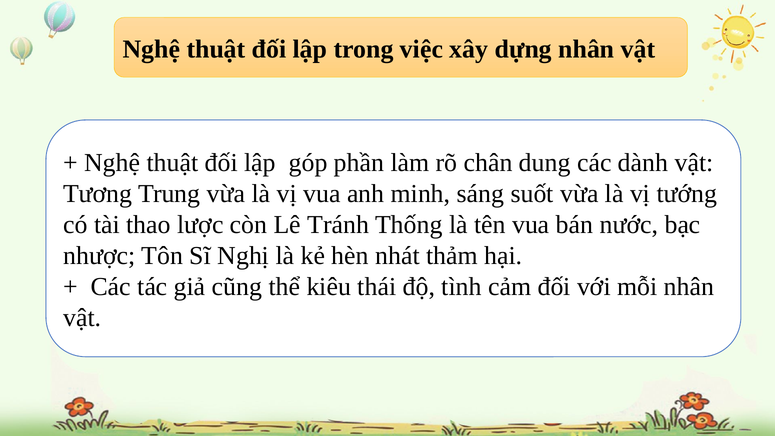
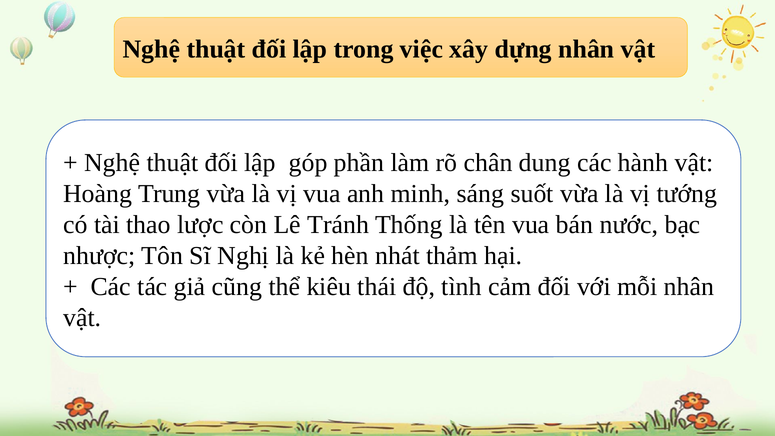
dành: dành -> hành
Tương: Tương -> Hoàng
